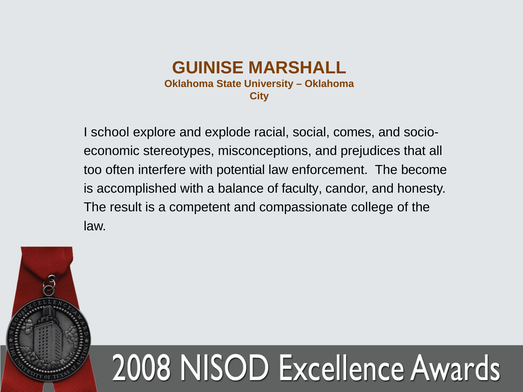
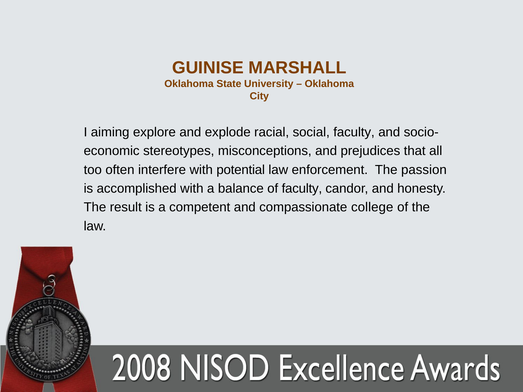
school: school -> aiming
social comes: comes -> faculty
become: become -> passion
